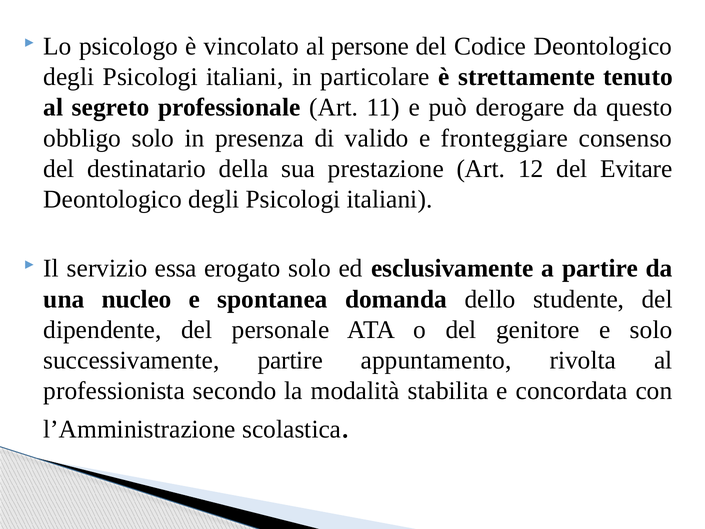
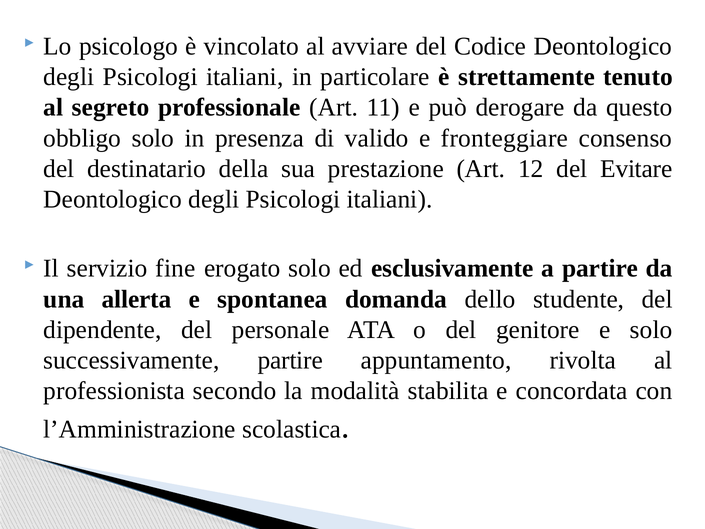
persone: persone -> avviare
essa: essa -> fine
nucleo: nucleo -> allerta
